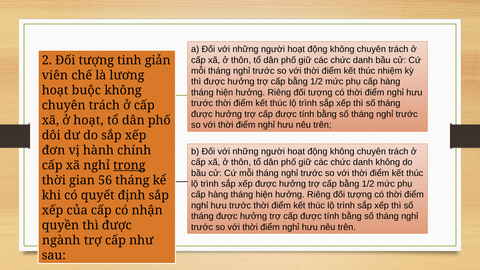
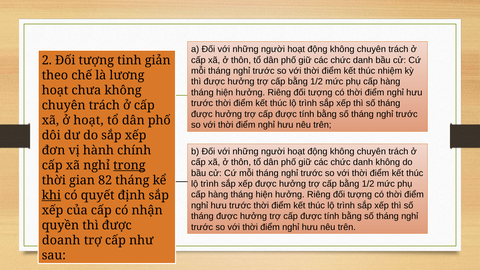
viên: viên -> theo
buộc: buộc -> chưa
56: 56 -> 82
khi underline: none -> present
ngành: ngành -> doanh
